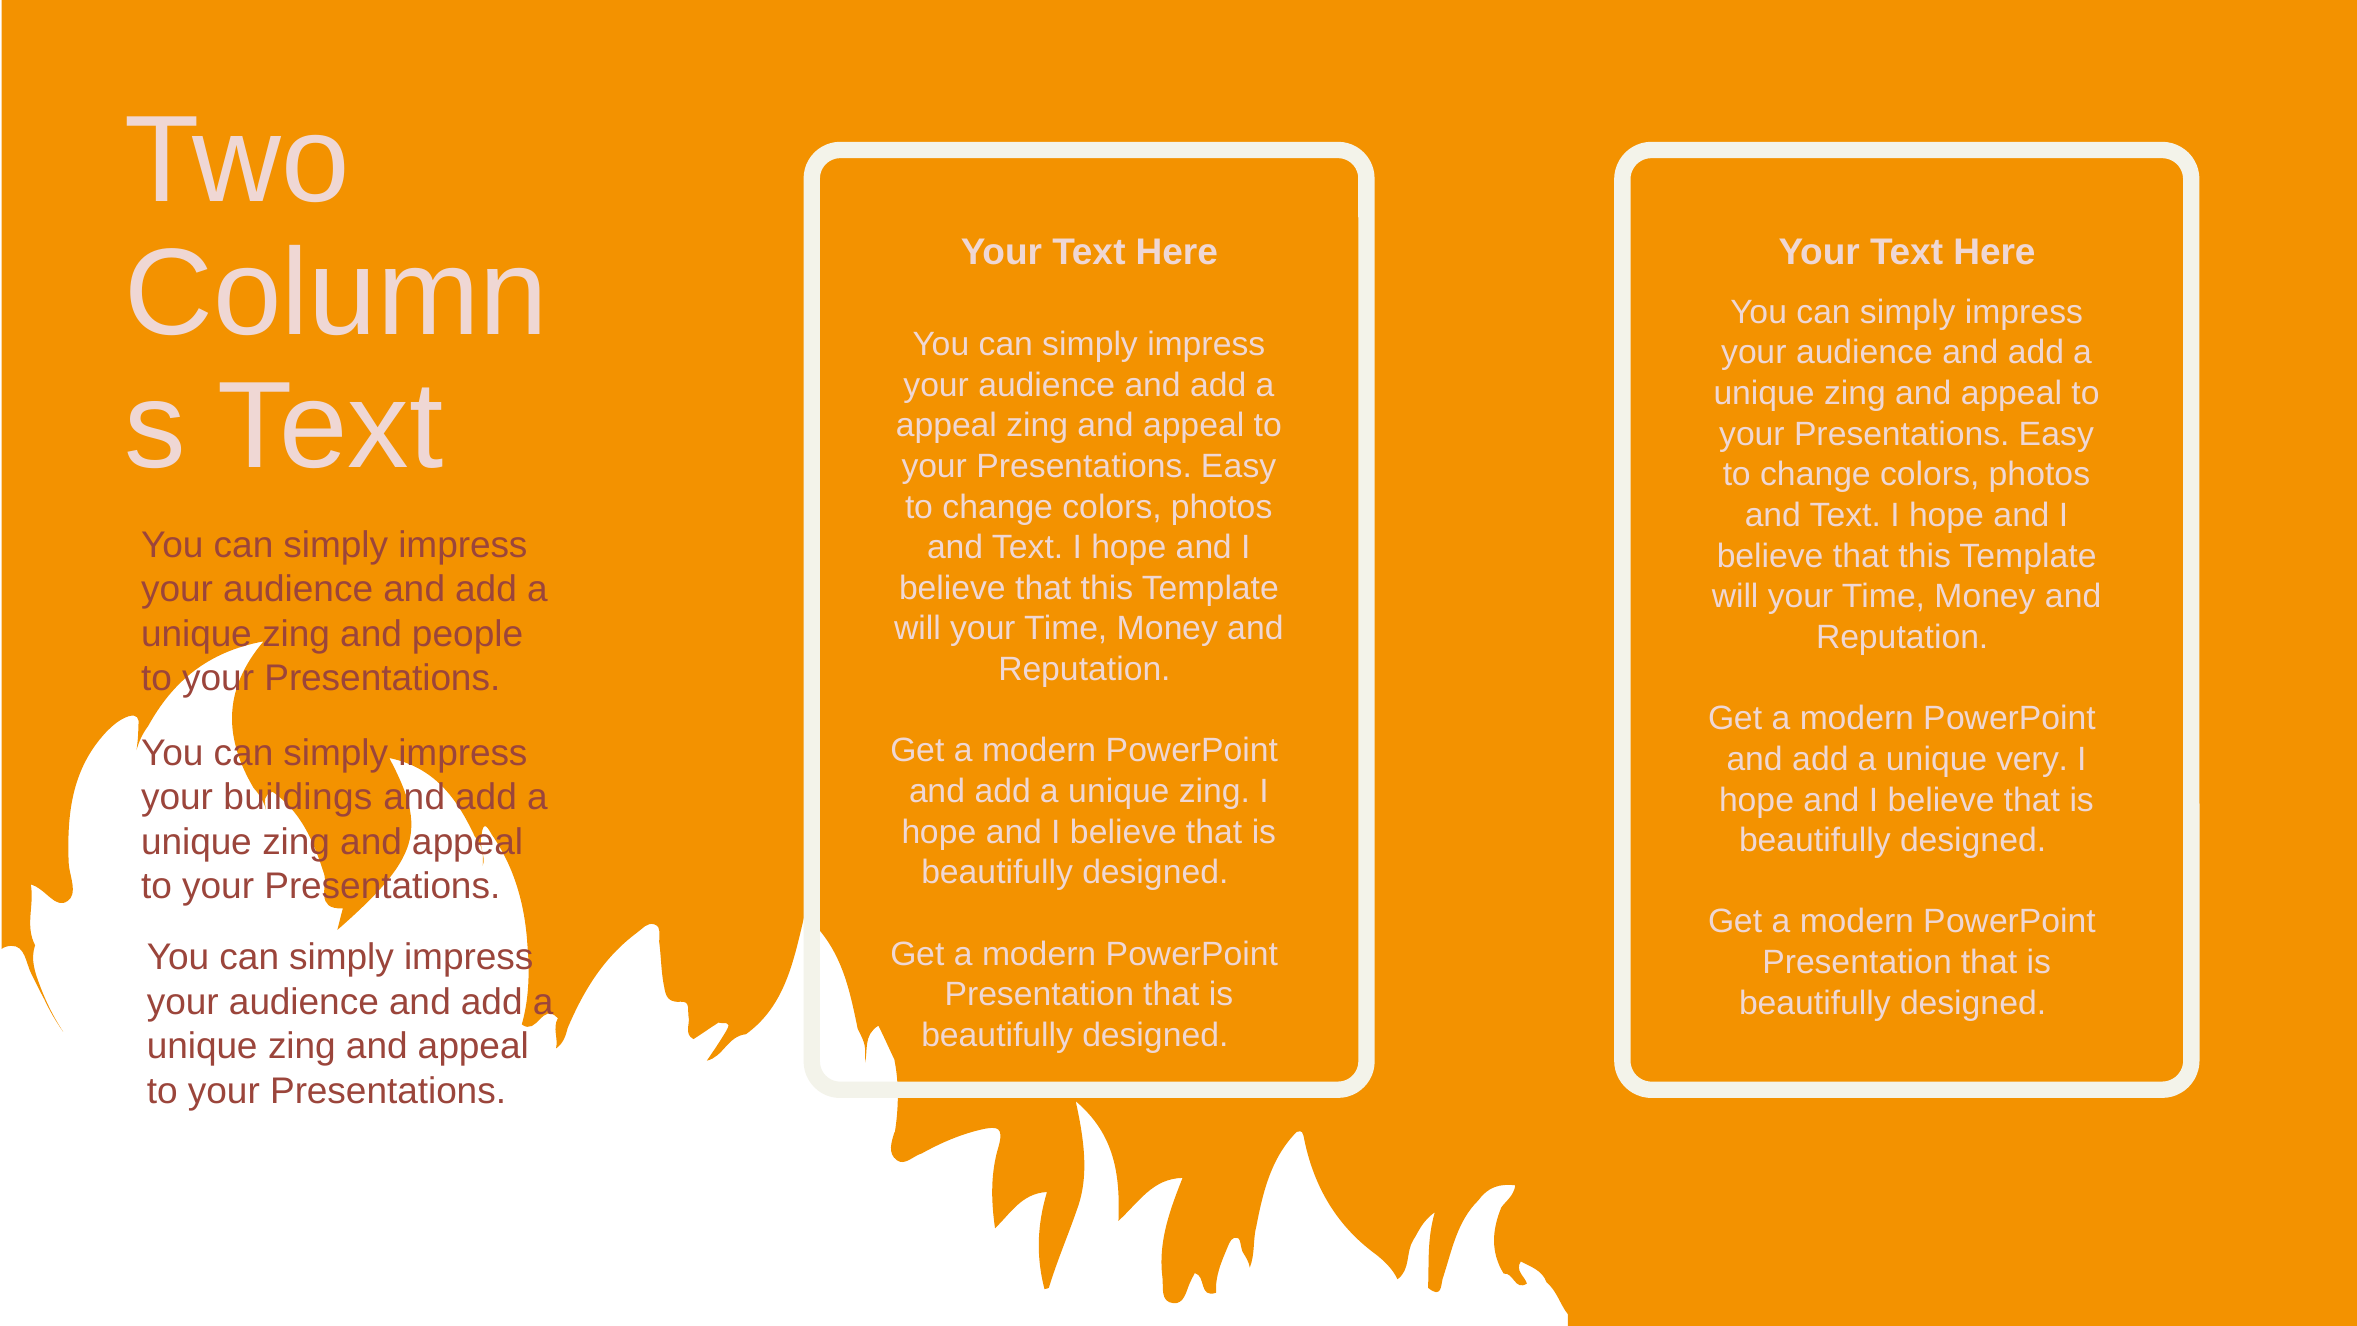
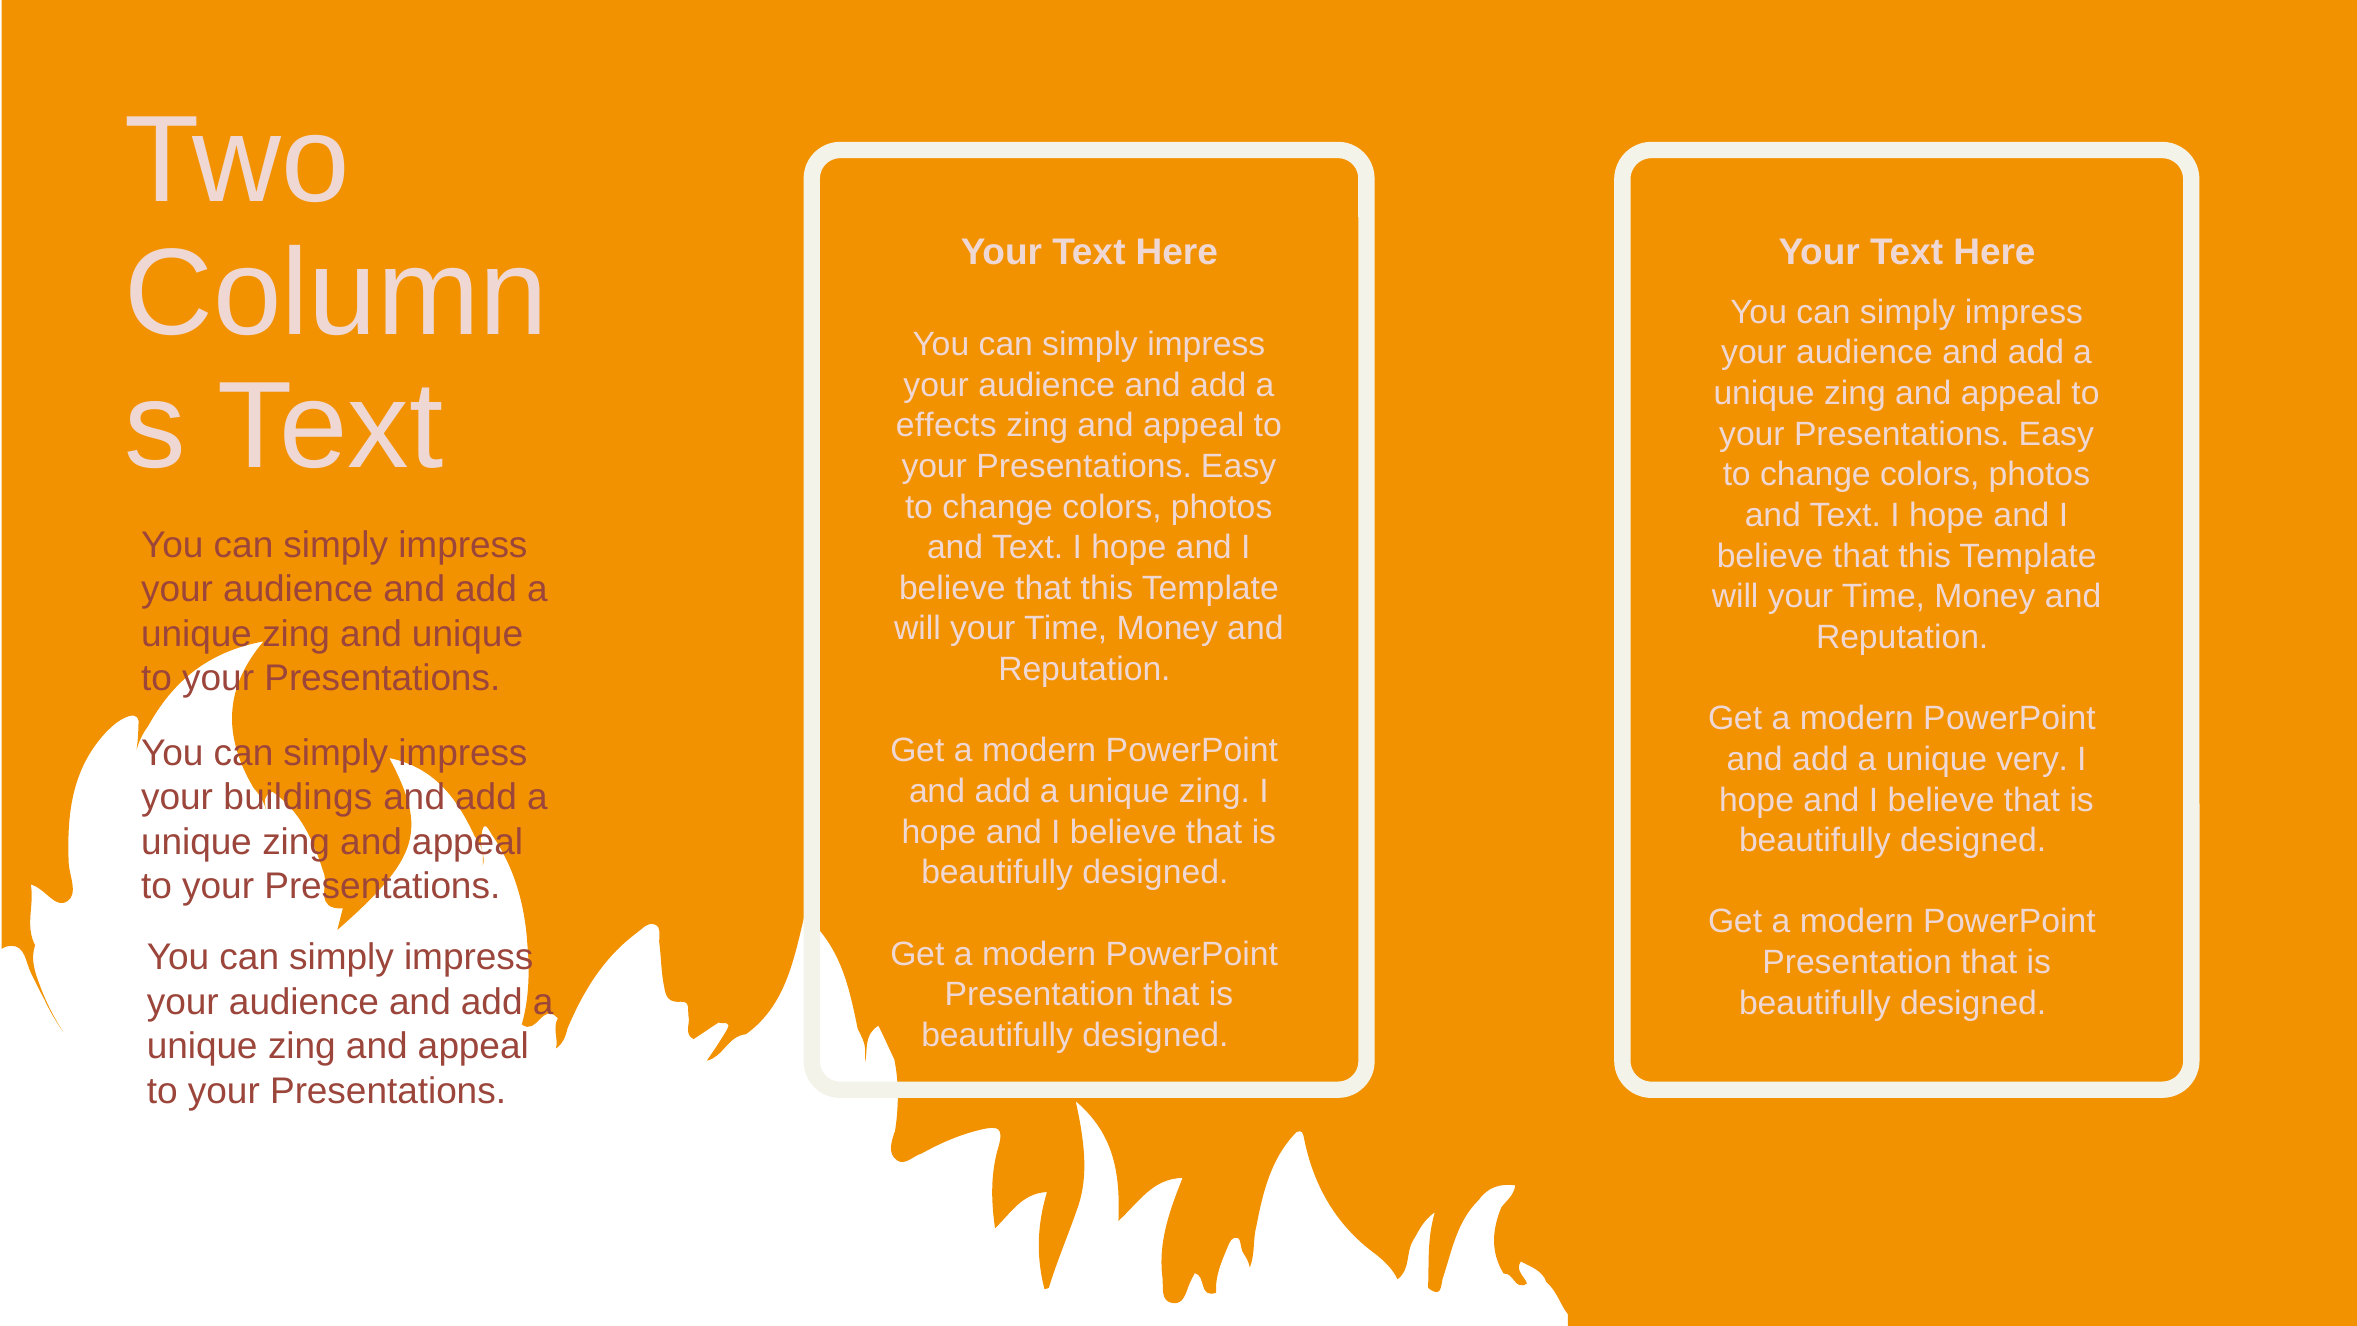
appeal at (946, 426): appeal -> effects
and people: people -> unique
